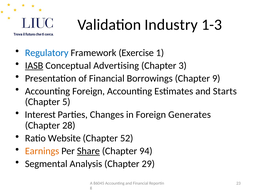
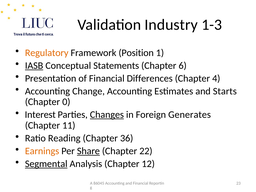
Regulatory colour: blue -> orange
Exercise: Exercise -> Position
Advertising: Advertising -> Statements
3: 3 -> 6
Borrowings: Borrowings -> Differences
9: 9 -> 4
Accounting Foreign: Foreign -> Change
5: 5 -> 0
Changes underline: none -> present
28: 28 -> 11
Website: Website -> Reading
52: 52 -> 36
94: 94 -> 22
Segmental underline: none -> present
29: 29 -> 12
